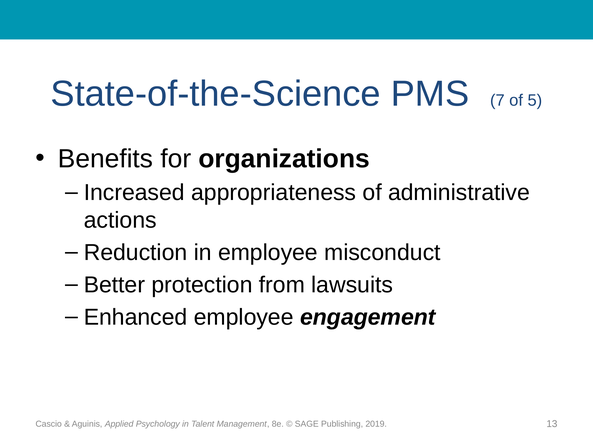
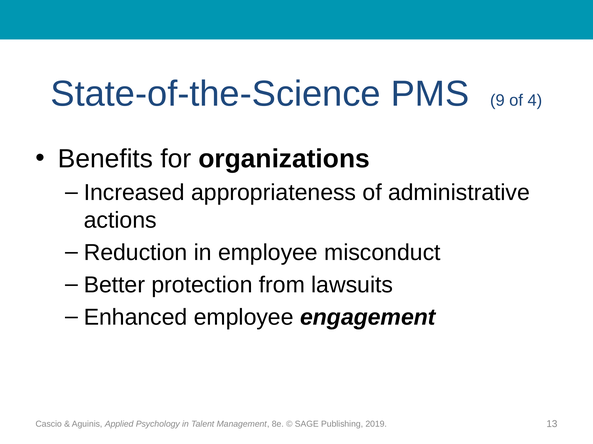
7: 7 -> 9
5: 5 -> 4
